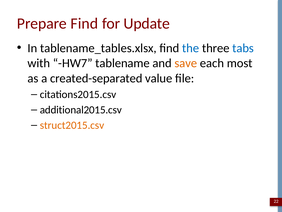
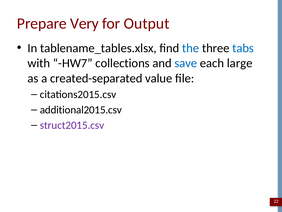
Prepare Find: Find -> Very
Update: Update -> Output
tablename: tablename -> collections
save colour: orange -> blue
most: most -> large
struct2015.csv colour: orange -> purple
